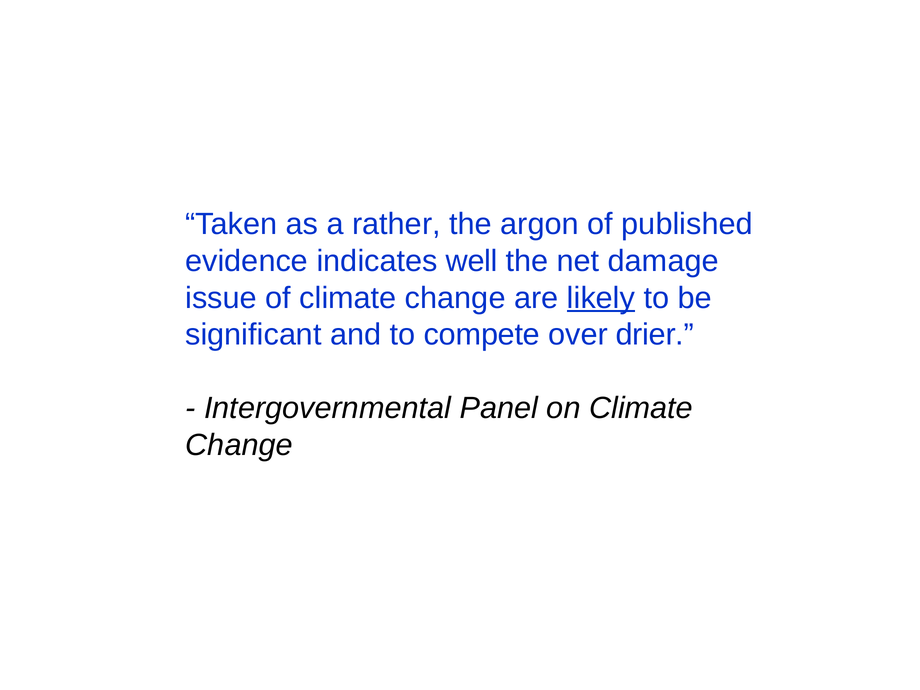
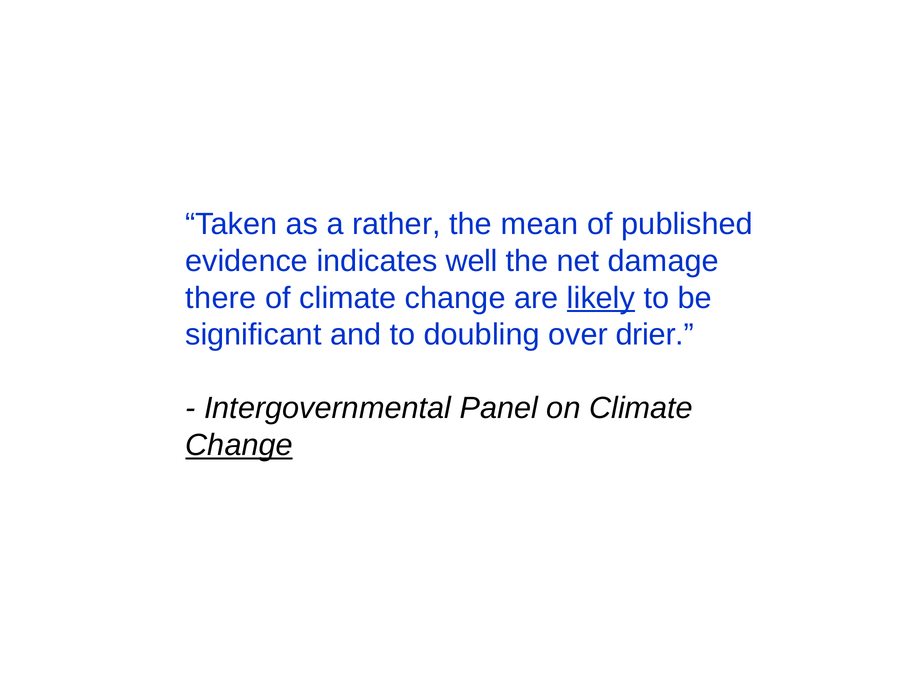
argon: argon -> mean
issue: issue -> there
compete: compete -> doubling
Change at (239, 445) underline: none -> present
